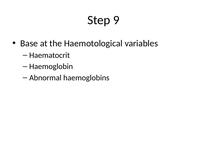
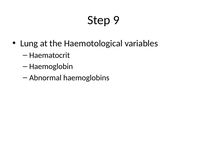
Base: Base -> Lung
